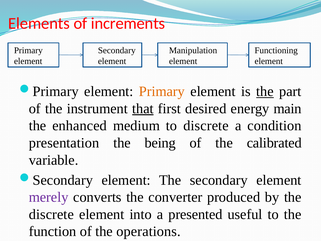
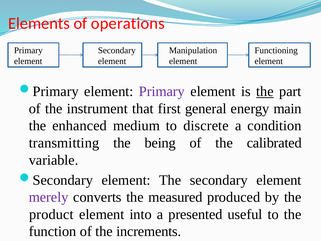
increments: increments -> operations
Primary at (162, 91) colour: orange -> purple
that underline: present -> none
desired: desired -> general
presentation: presentation -> transmitting
converter: converter -> measured
discrete at (51, 214): discrete -> product
operations: operations -> increments
